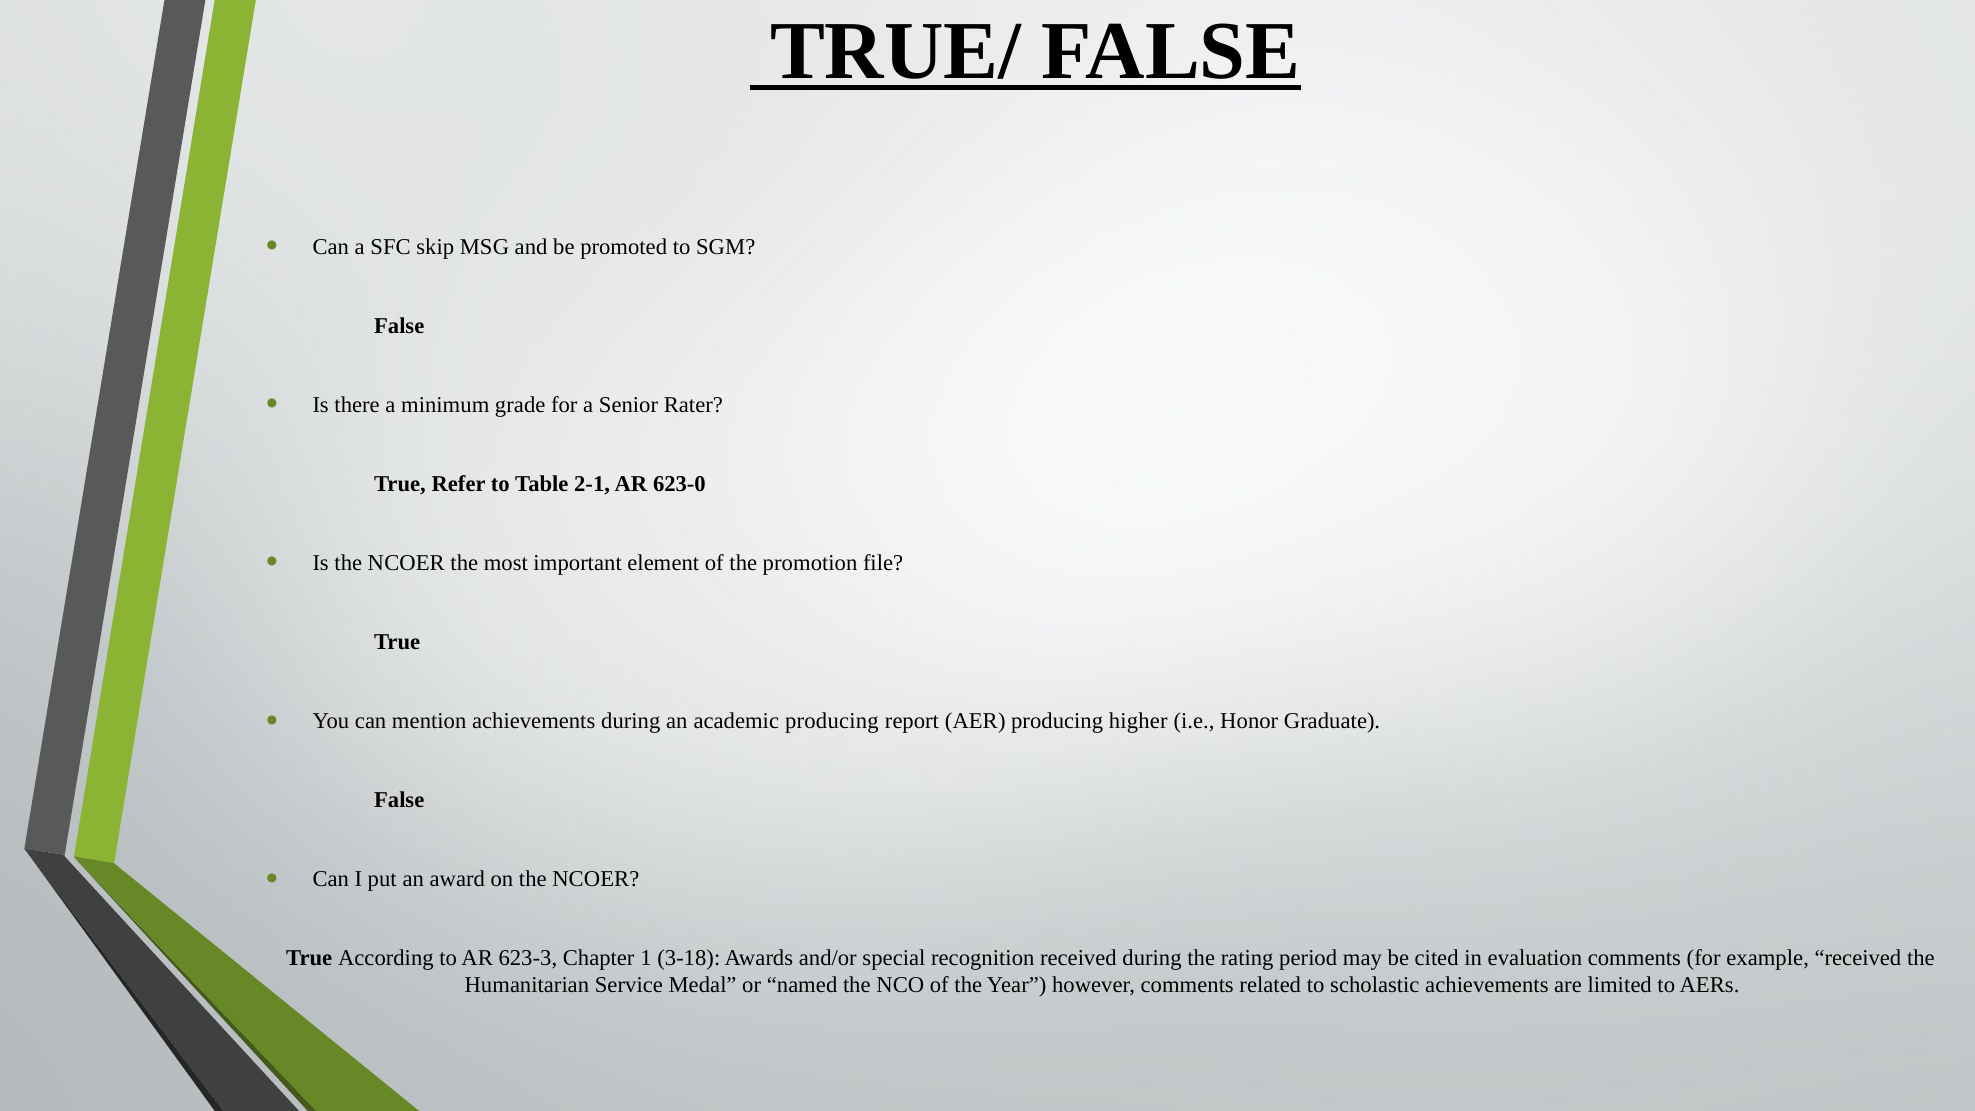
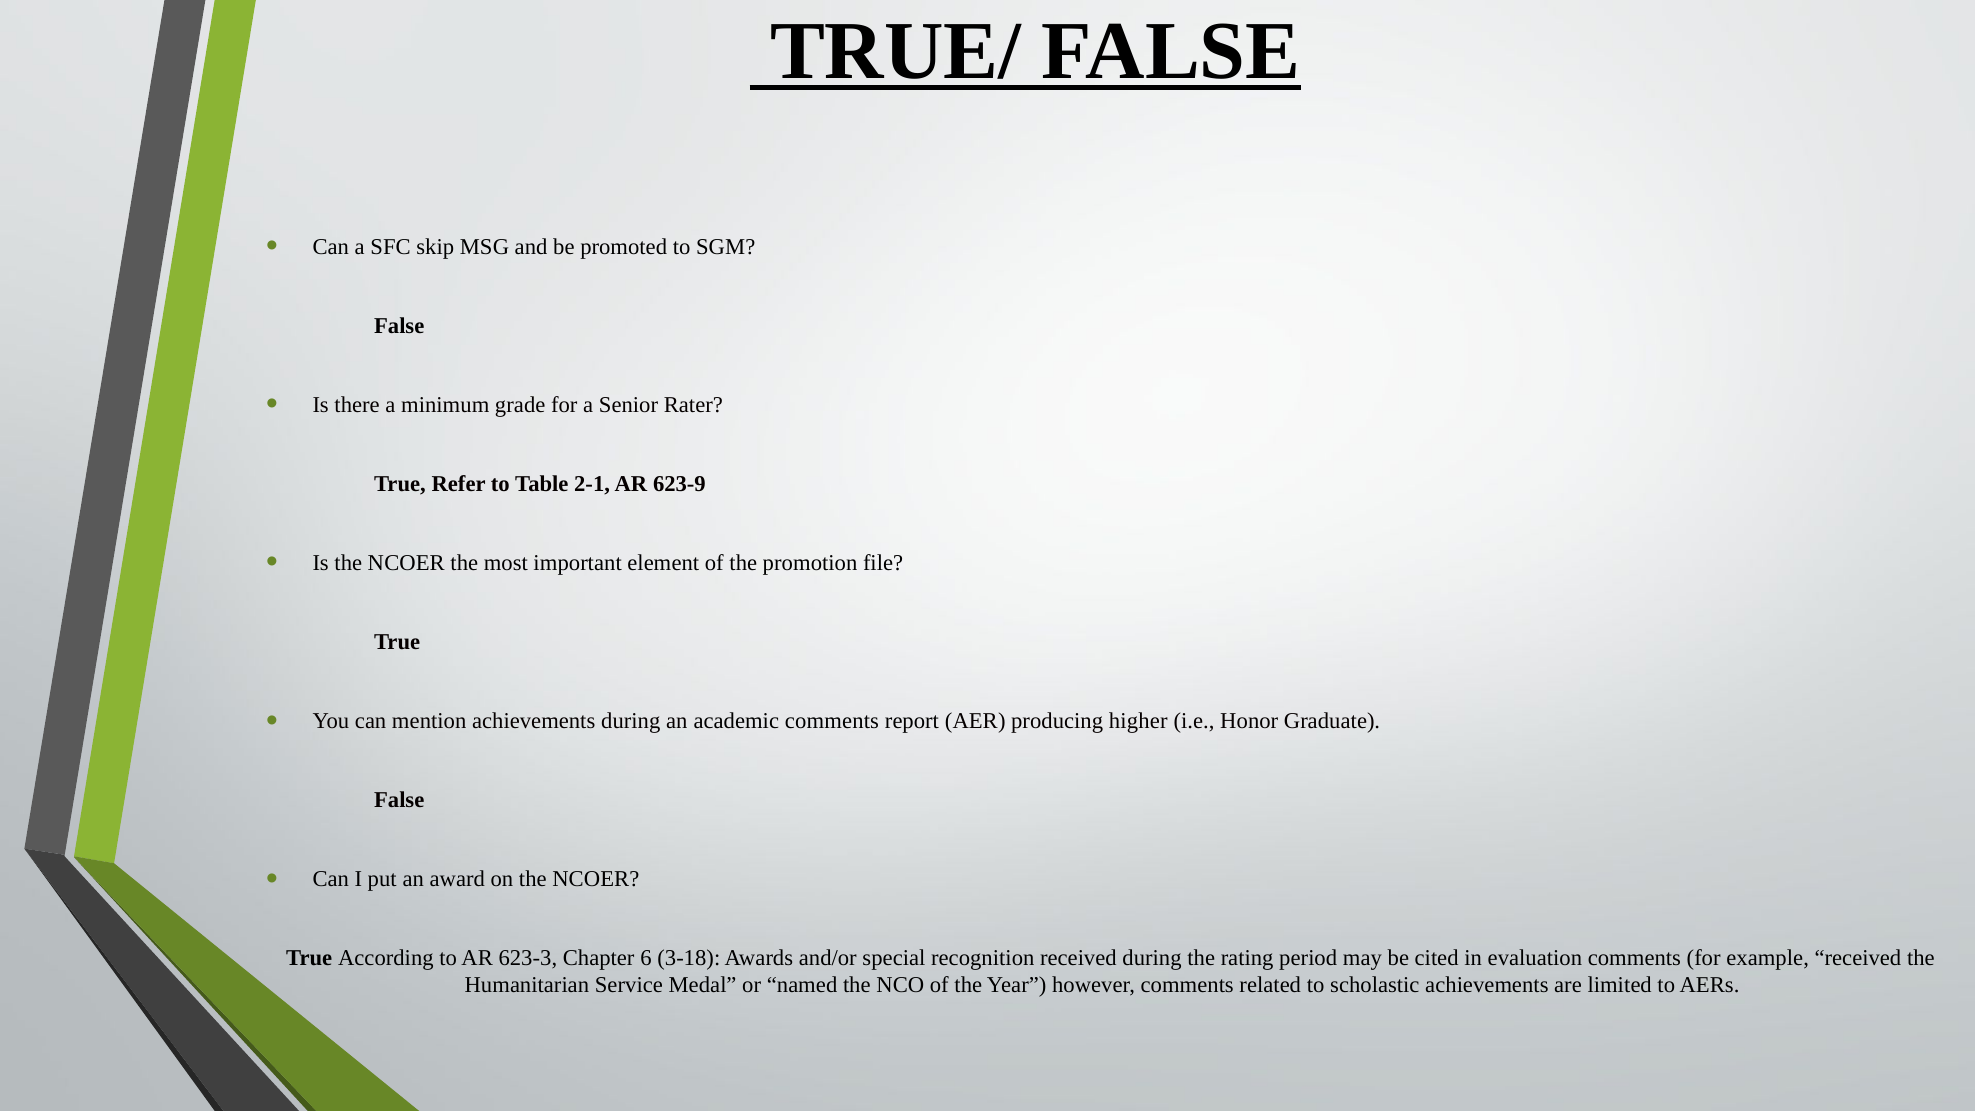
623-0: 623-0 -> 623-9
academic producing: producing -> comments
1: 1 -> 6
